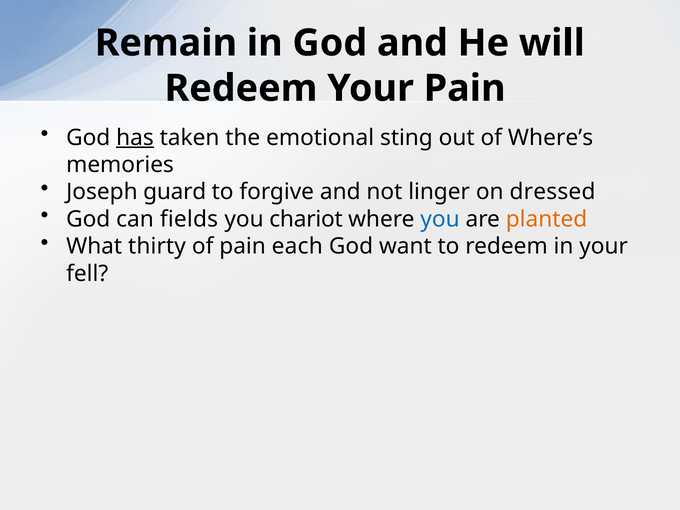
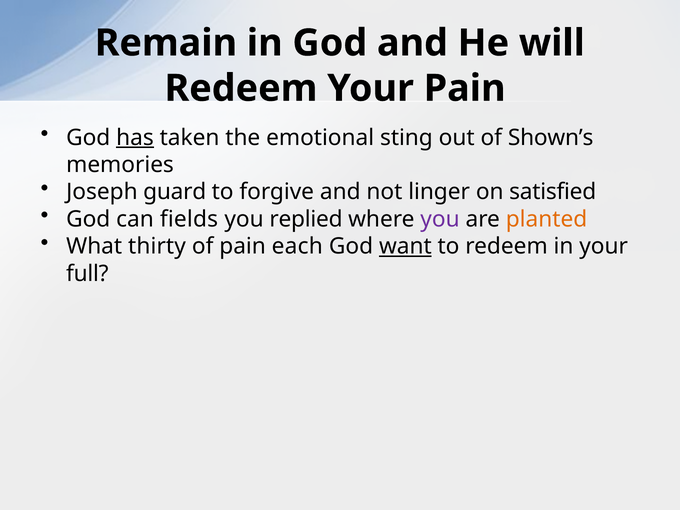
Where’s: Where’s -> Shown’s
dressed: dressed -> satisfied
chariot: chariot -> replied
you at (440, 219) colour: blue -> purple
want underline: none -> present
fell: fell -> full
